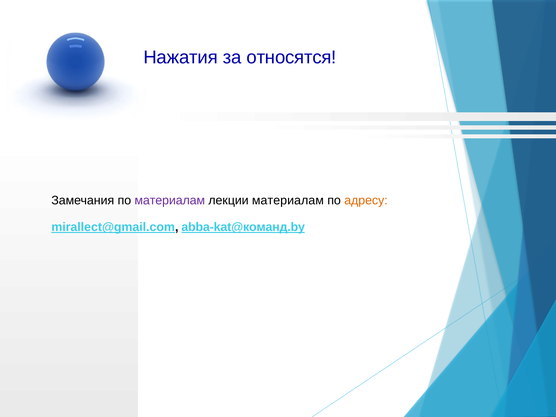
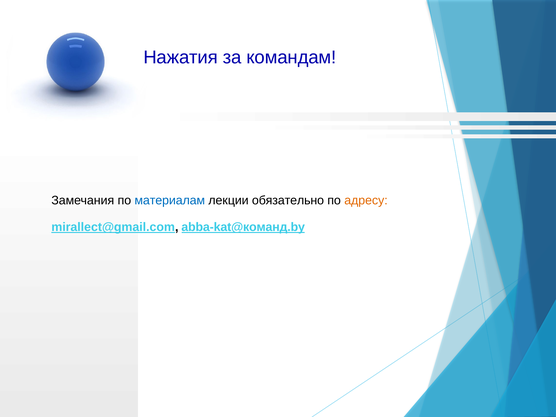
относятся: относятся -> командам
материалам at (170, 200) colour: purple -> blue
лекции материалам: материалам -> обязательно
